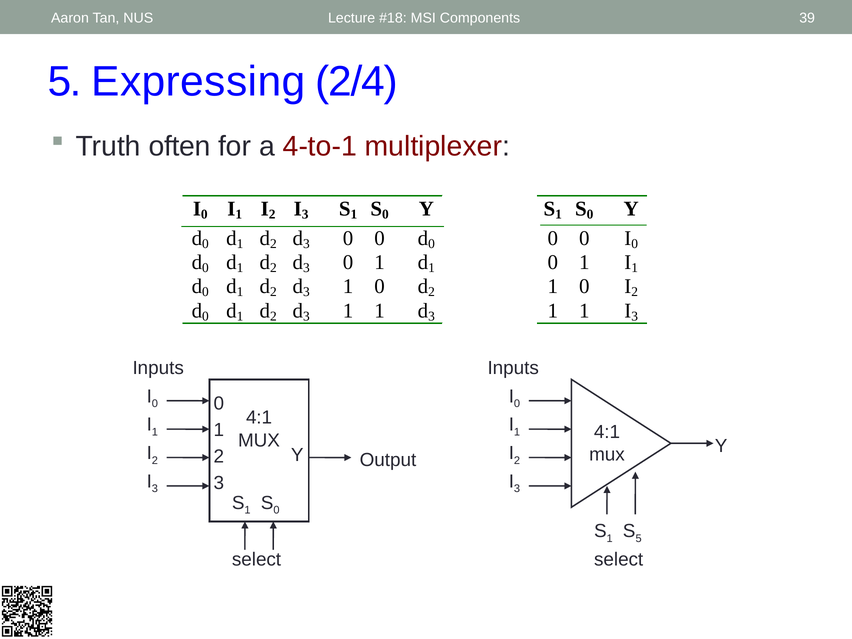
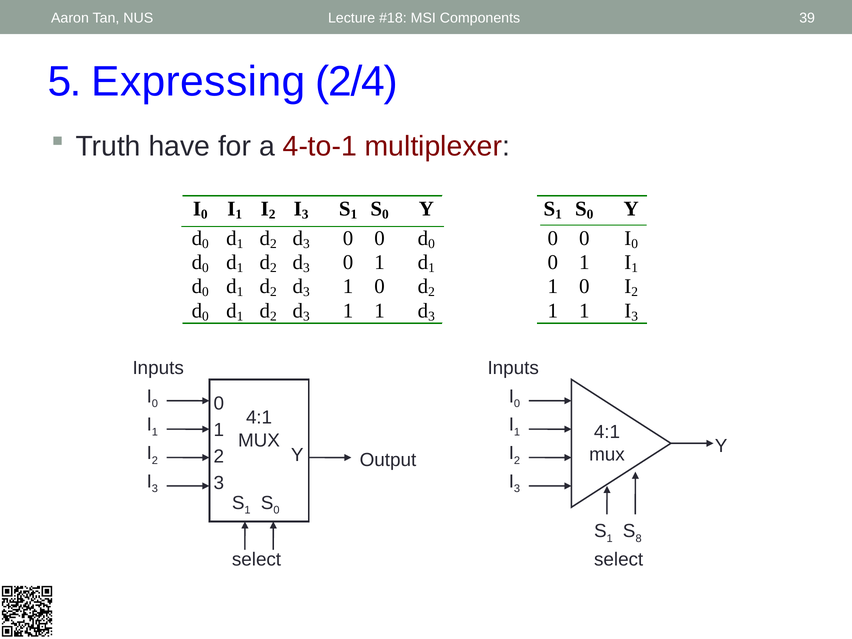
often: often -> have
5 at (639, 538): 5 -> 8
